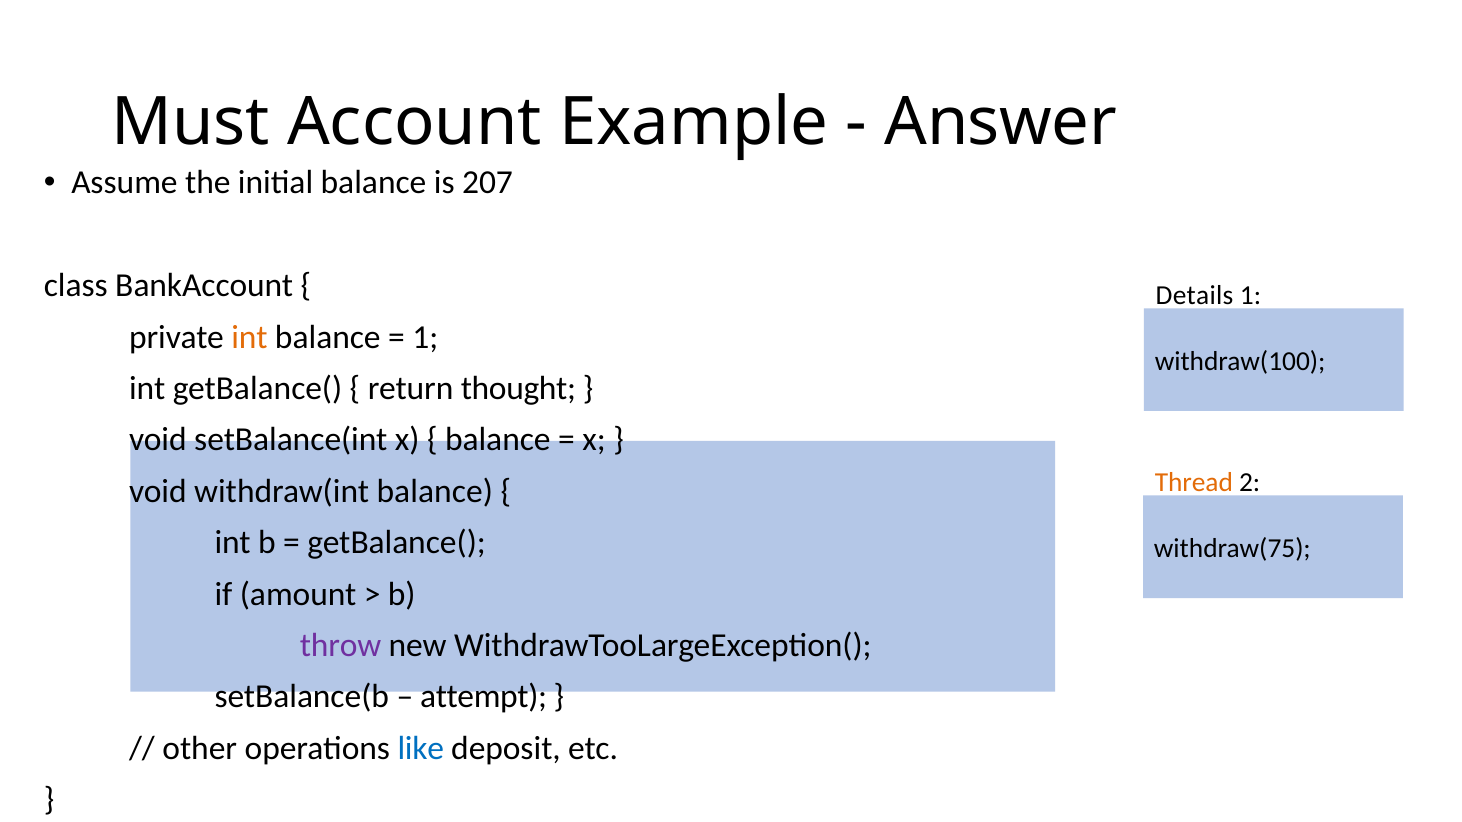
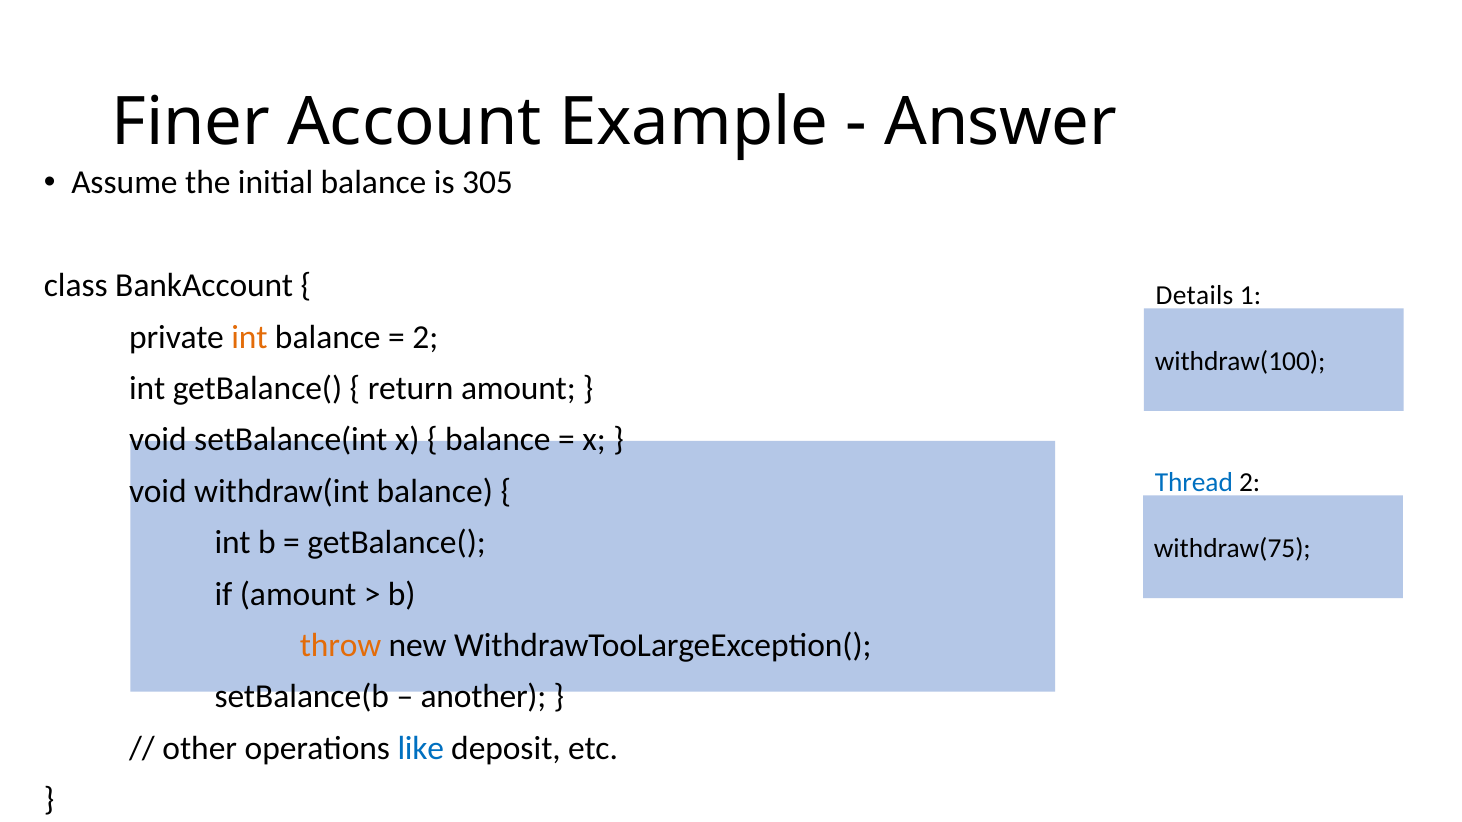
Must: Must -> Finer
207: 207 -> 305
1 at (425, 337): 1 -> 2
return thought: thought -> amount
Thread colour: orange -> blue
throw colour: purple -> orange
attempt: attempt -> another
